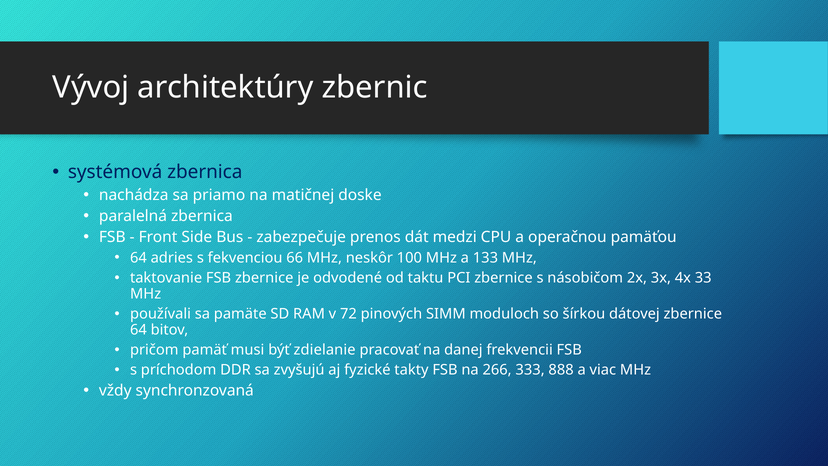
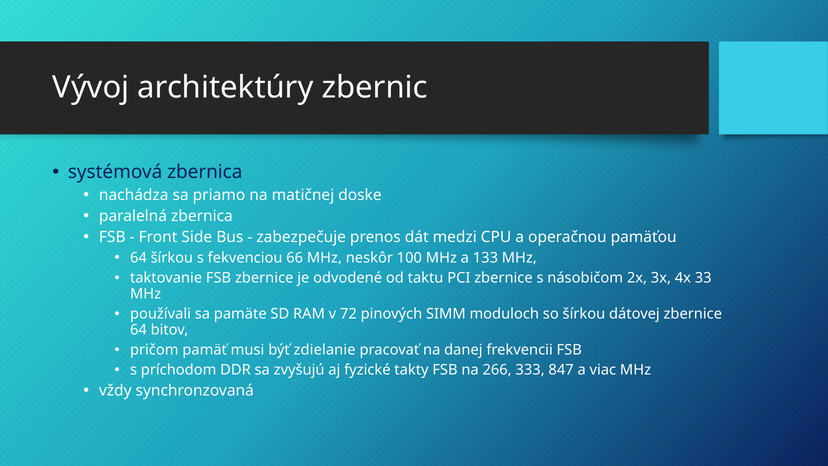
64 adries: adries -> šírkou
888: 888 -> 847
